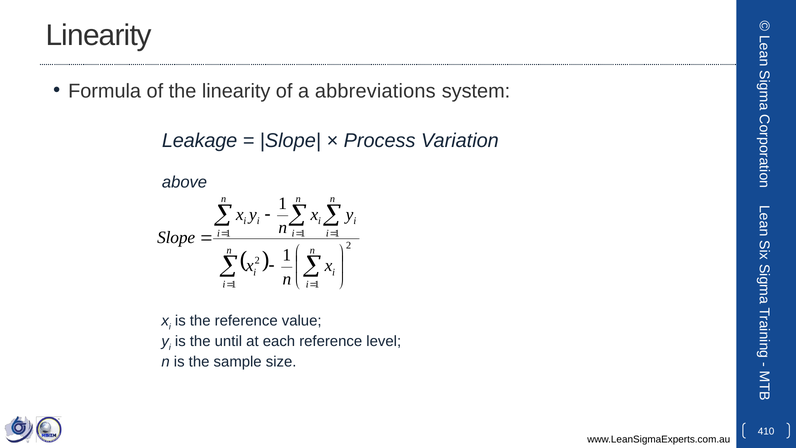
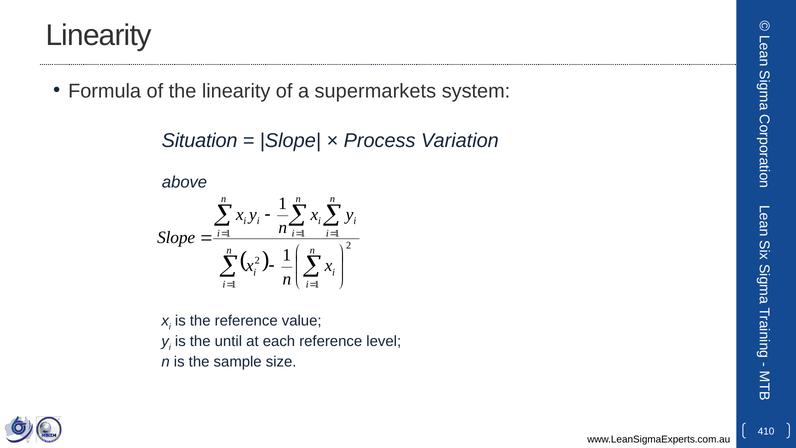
abbreviations: abbreviations -> supermarkets
Leakage: Leakage -> Situation
